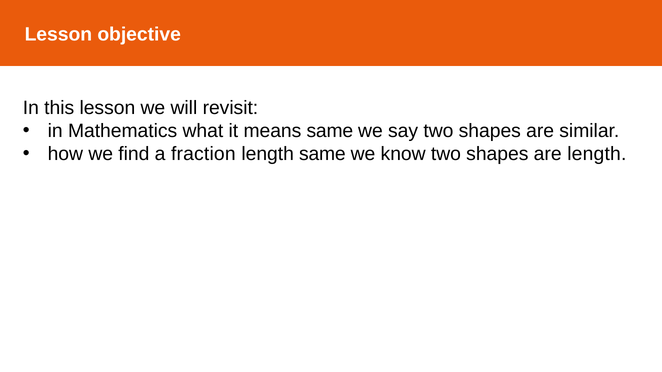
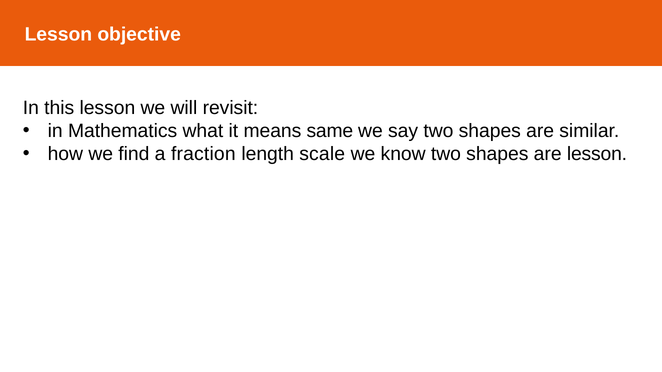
length same: same -> scale
are length: length -> lesson
